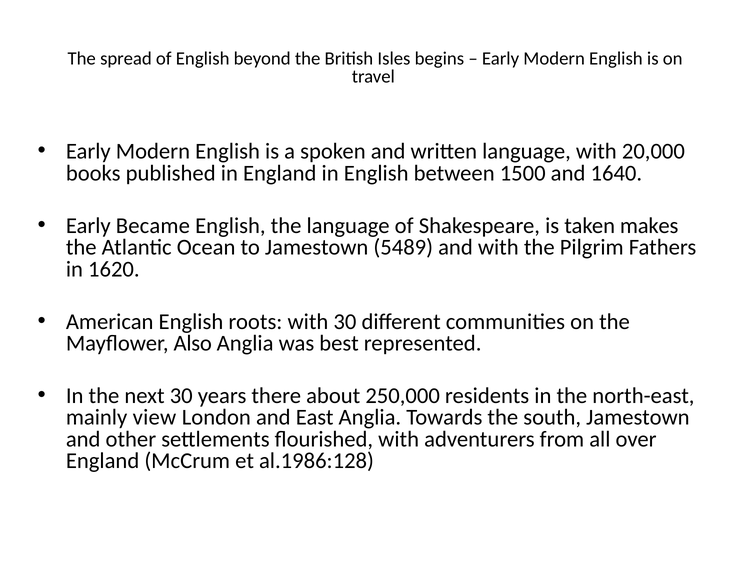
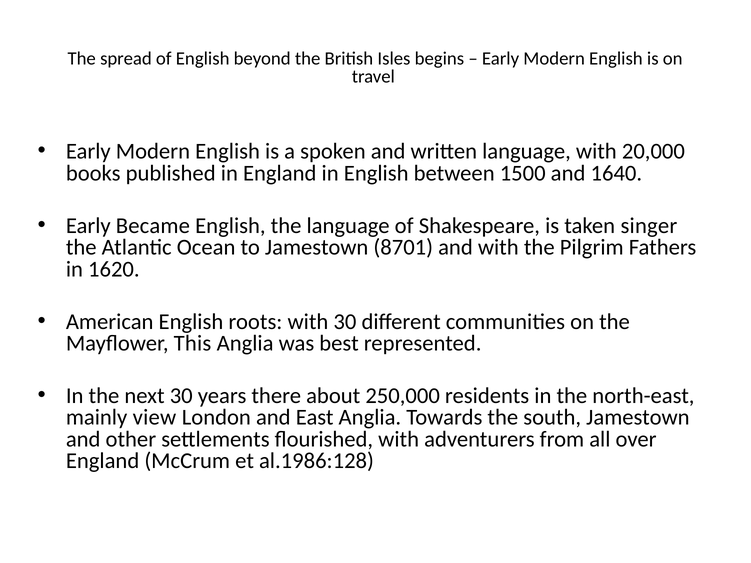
makes: makes -> singer
5489: 5489 -> 8701
Also: Also -> This
